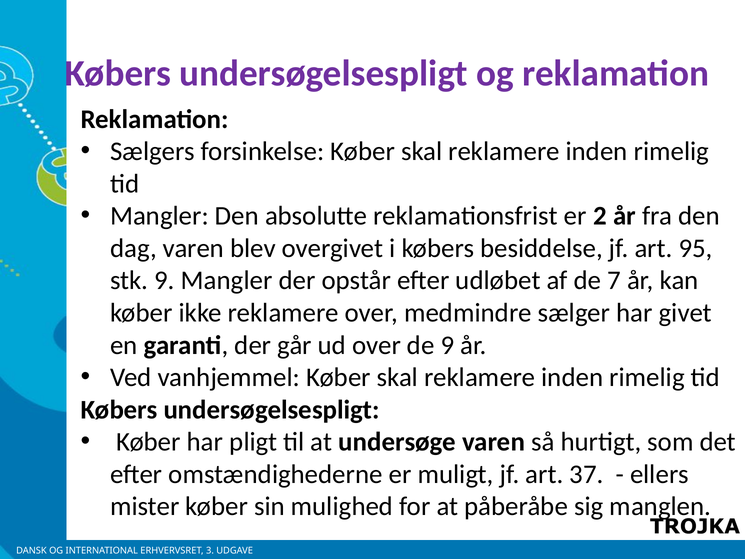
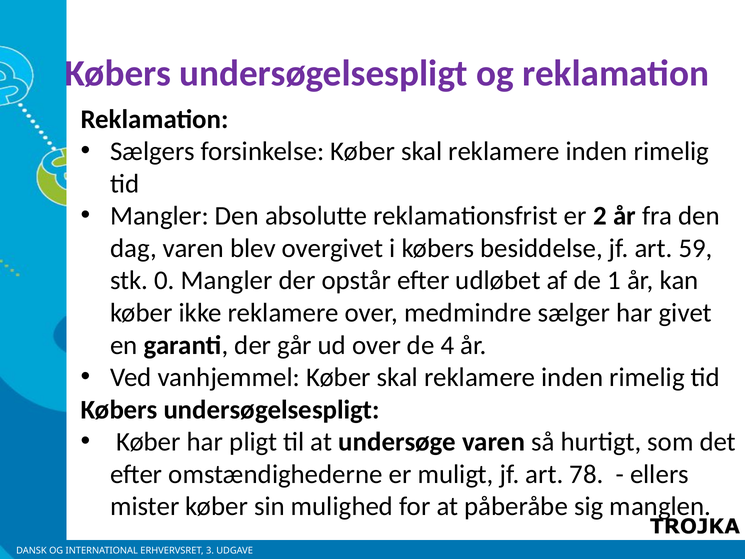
95: 95 -> 59
stk 9: 9 -> 0
7: 7 -> 1
de 9: 9 -> 4
37: 37 -> 78
